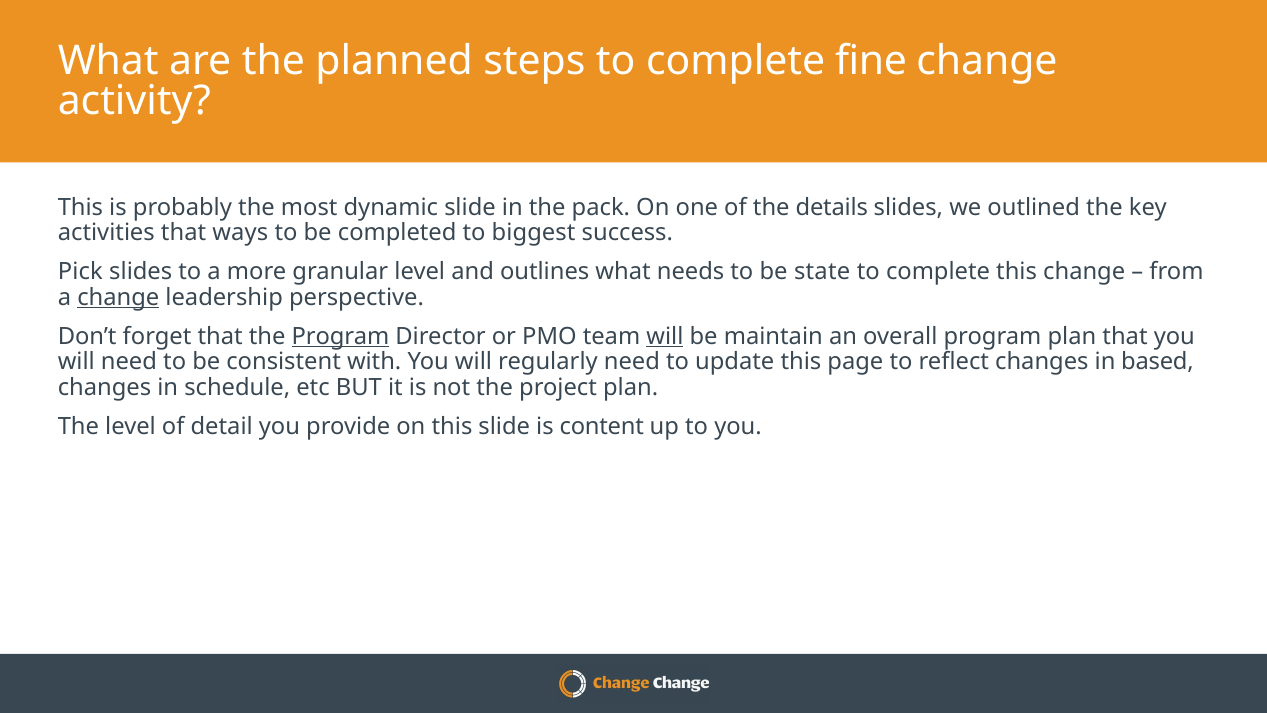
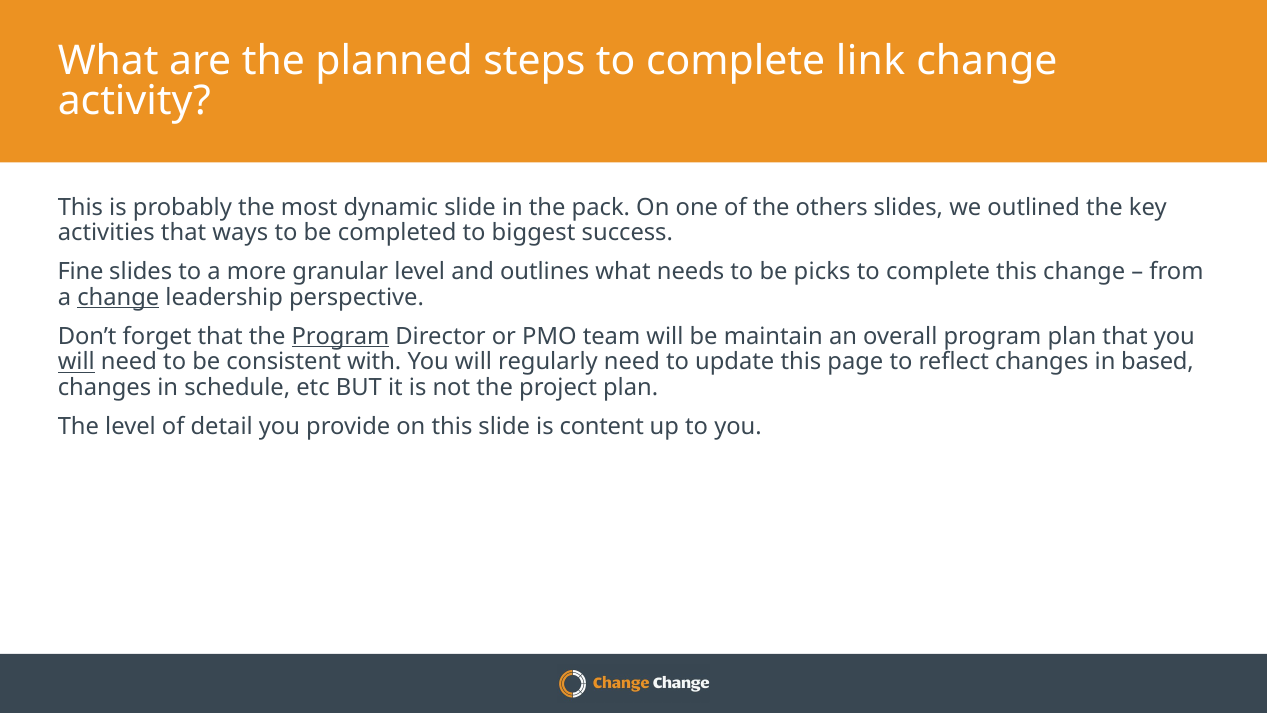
fine: fine -> link
details: details -> others
Pick: Pick -> Fine
state: state -> picks
will at (665, 336) underline: present -> none
will at (76, 362) underline: none -> present
